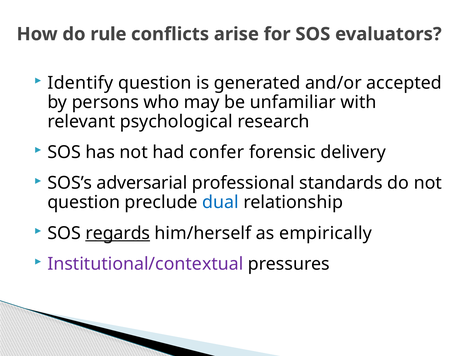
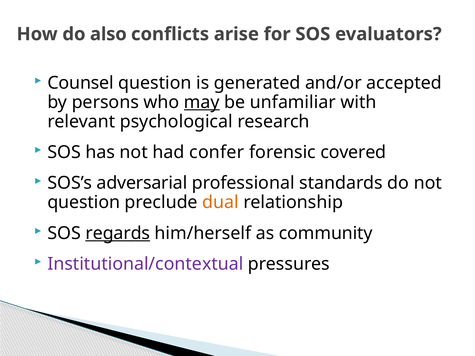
rule: rule -> also
Identify: Identify -> Counsel
may underline: none -> present
delivery: delivery -> covered
dual colour: blue -> orange
empirically: empirically -> community
